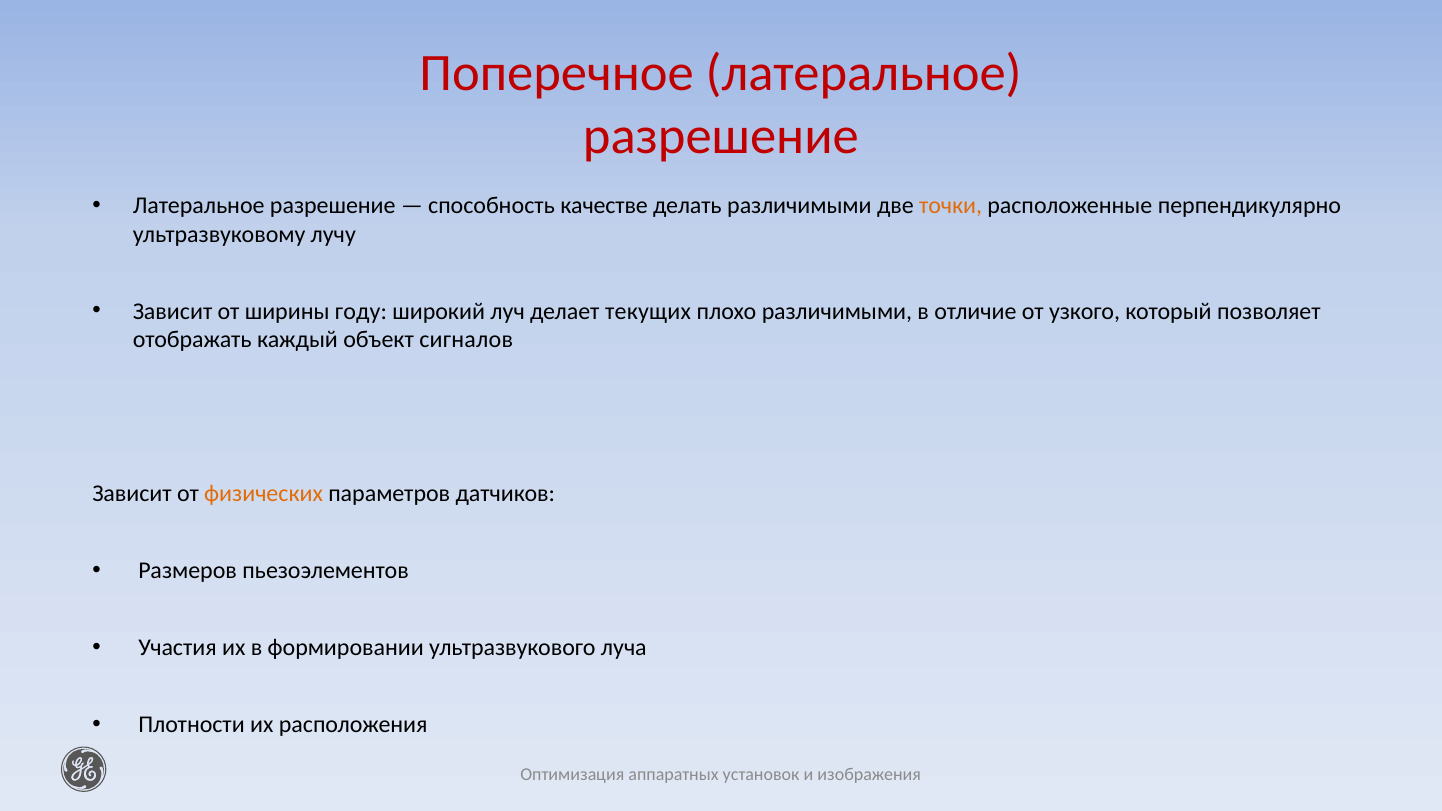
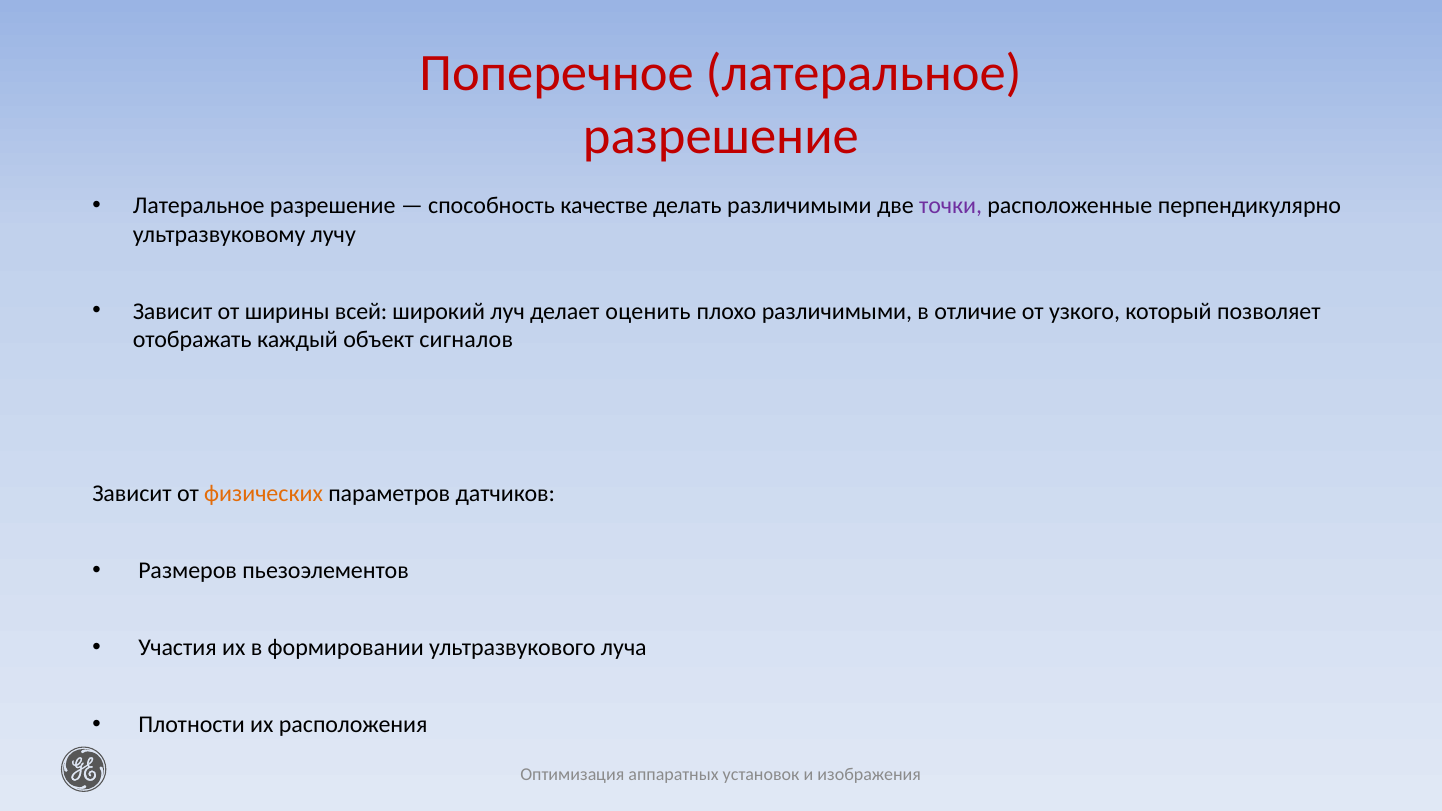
точки colour: orange -> purple
году: году -> всей
текущих: текущих -> оценить
